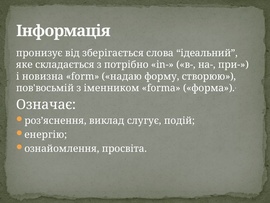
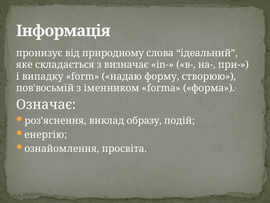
зберігається: зберігається -> природному
потрібно: потрібно -> визначає
новизна: новизна -> випадку
слугує: слугує -> образу
